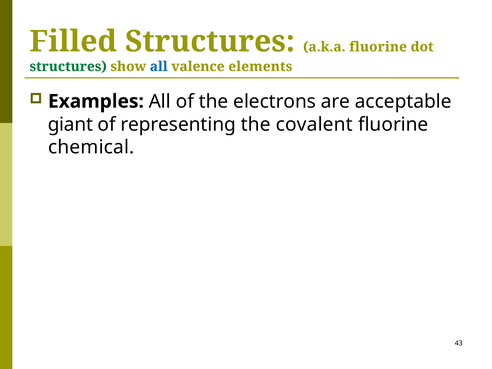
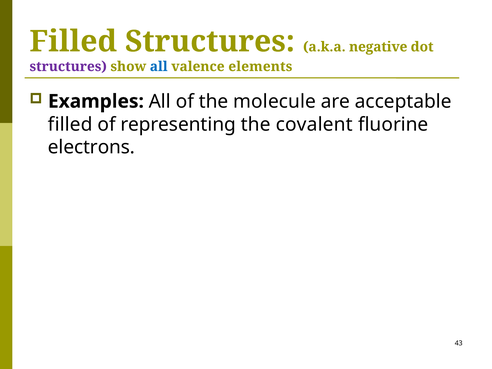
a.k.a fluorine: fluorine -> negative
structures at (68, 67) colour: green -> purple
electrons: electrons -> molecule
giant at (70, 124): giant -> filled
chemical: chemical -> electrons
